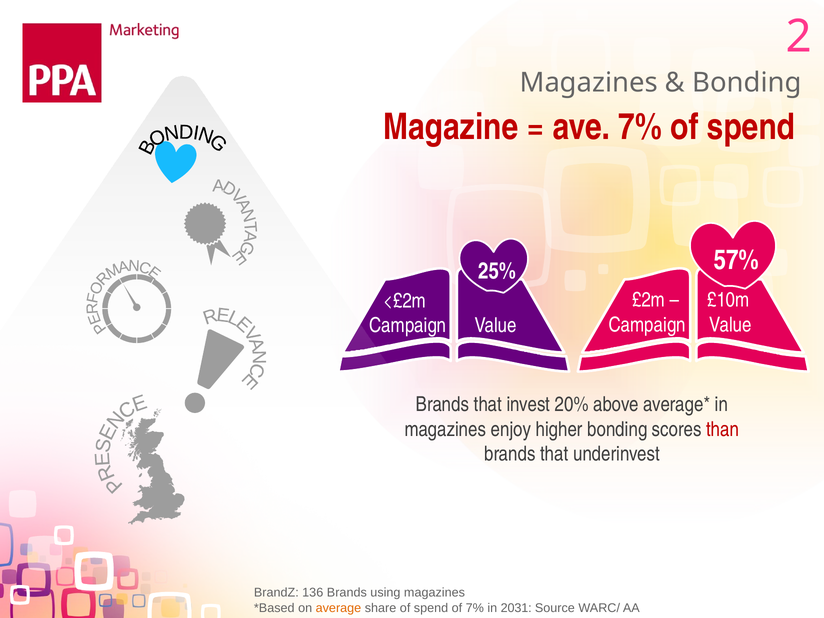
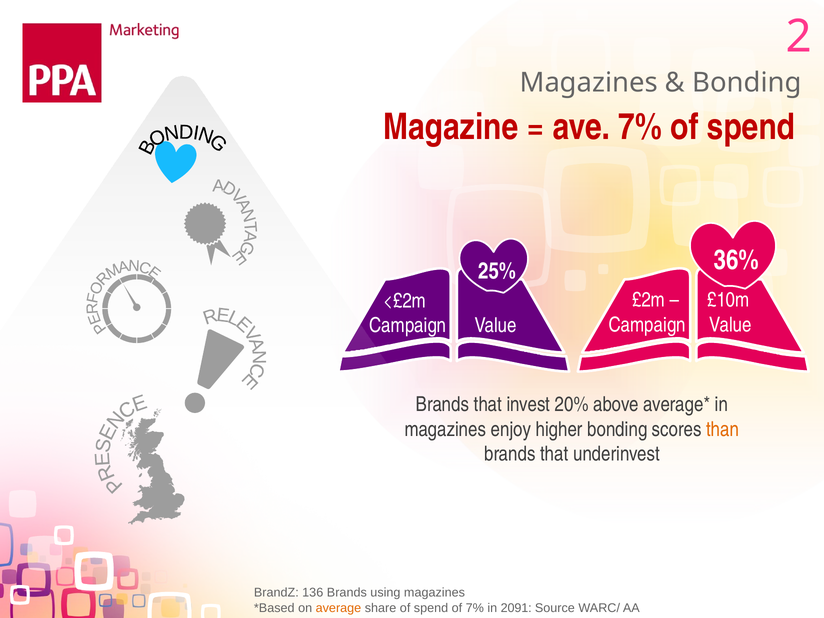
57%: 57% -> 36%
than colour: red -> orange
2031: 2031 -> 2091
